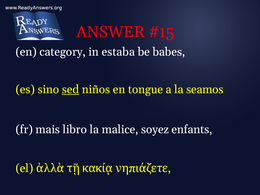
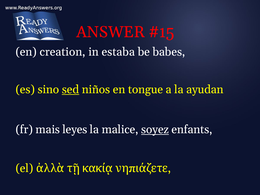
category: category -> creation
seamos: seamos -> ayudan
libro: libro -> leyes
soyez underline: none -> present
